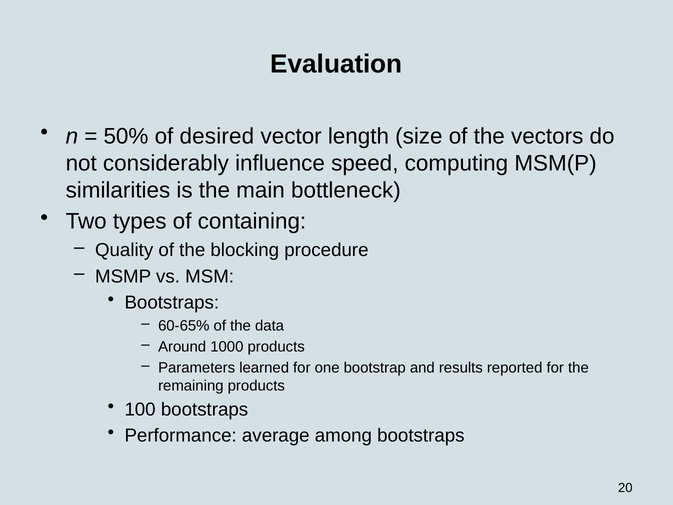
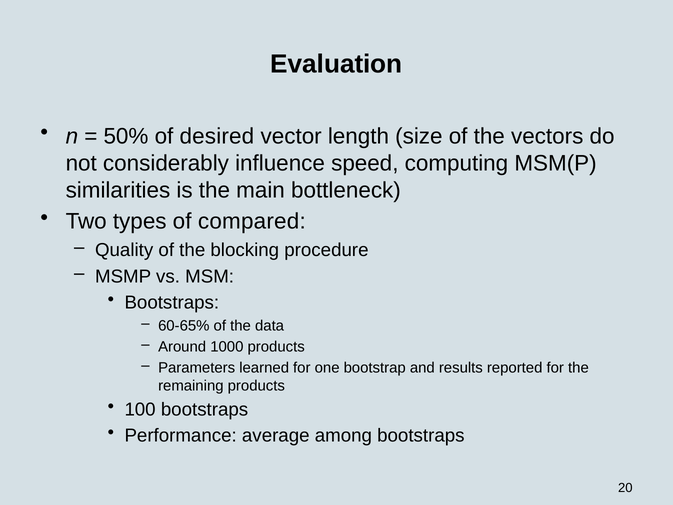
containing: containing -> compared
